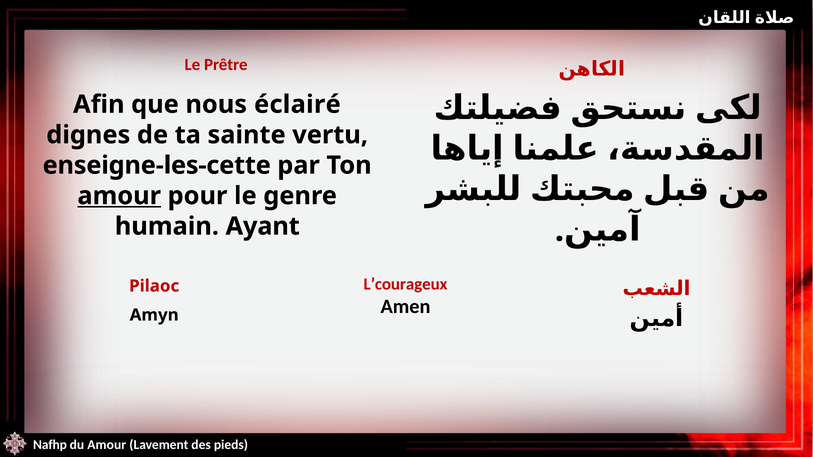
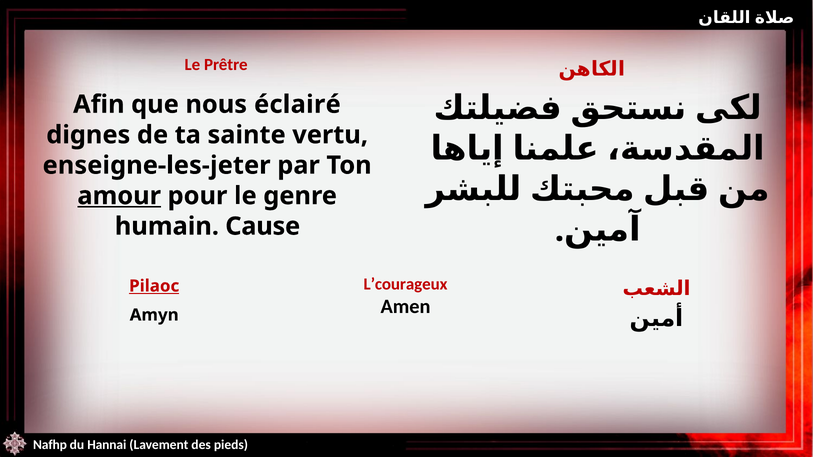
enseigne-les-cette: enseigne-les-cette -> enseigne-les-jeter
Ayant: Ayant -> Cause
Pilaoc underline: none -> present
du Amour: Amour -> Hannai
